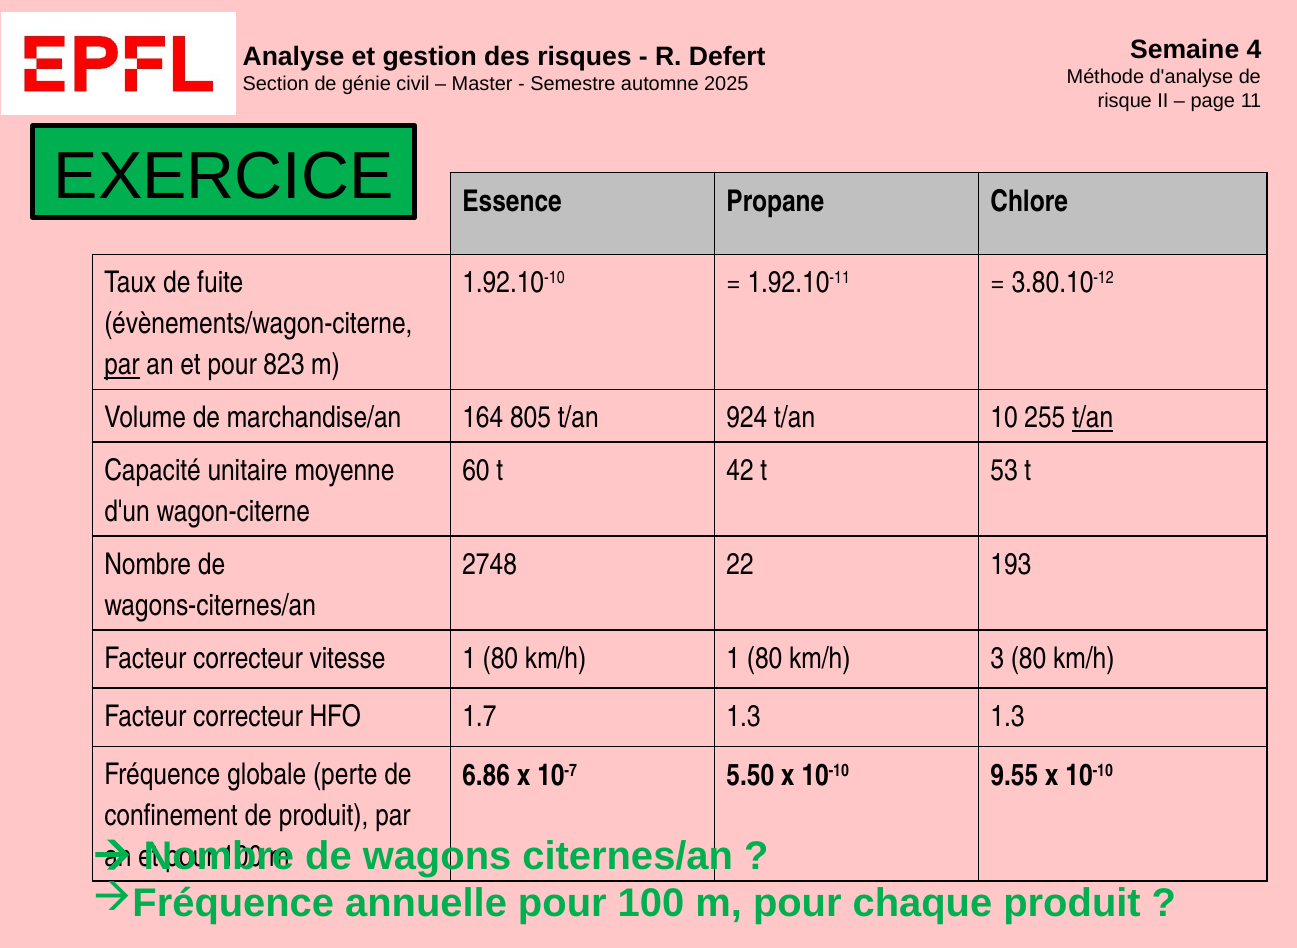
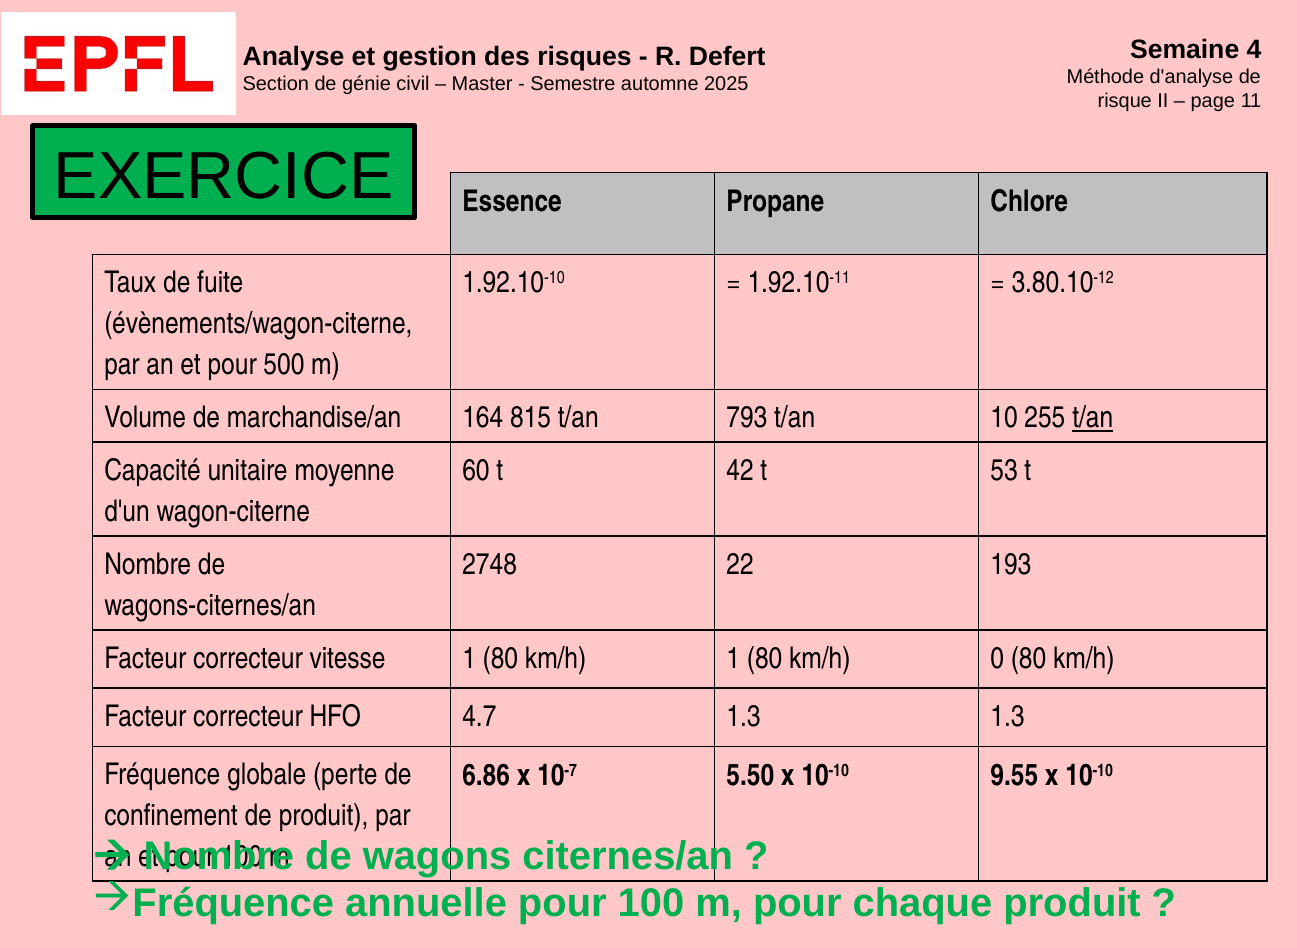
par at (122, 365) underline: present -> none
823: 823 -> 500
805: 805 -> 815
924: 924 -> 793
3: 3 -> 0
1.7: 1.7 -> 4.7
